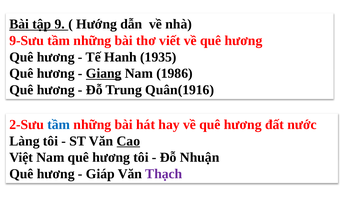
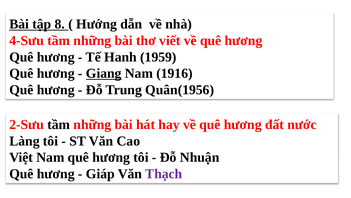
9: 9 -> 8
9-Sưu: 9-Sưu -> 4-Sưu
1935: 1935 -> 1959
1986: 1986 -> 1916
Quân(1916: Quân(1916 -> Quân(1956
tầm at (59, 124) colour: blue -> black
Cao underline: present -> none
